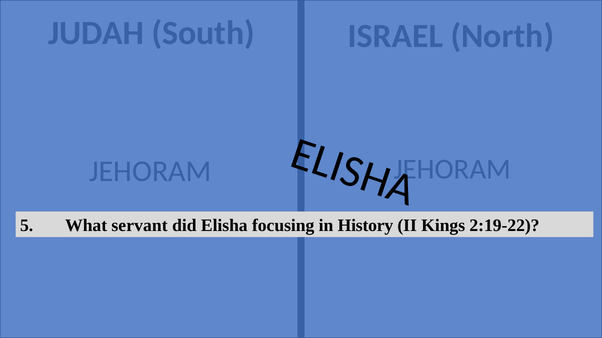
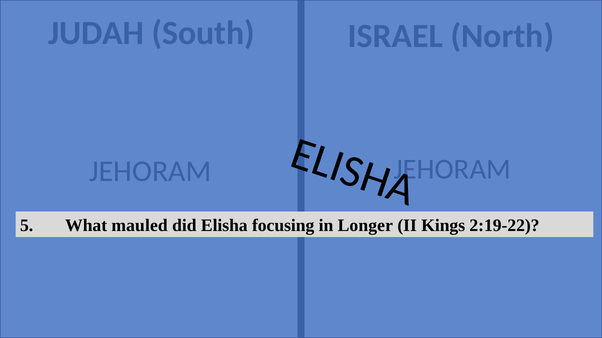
servant: servant -> mauled
History: History -> Longer
